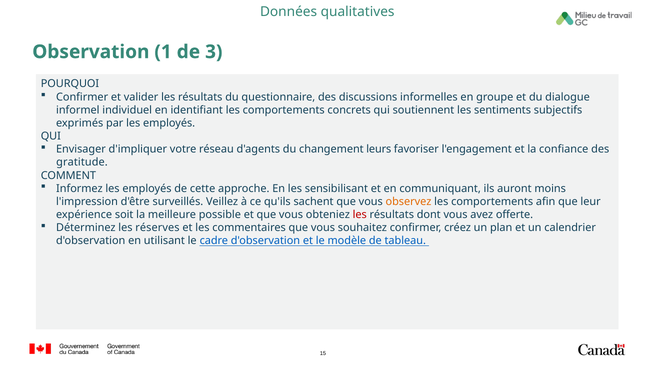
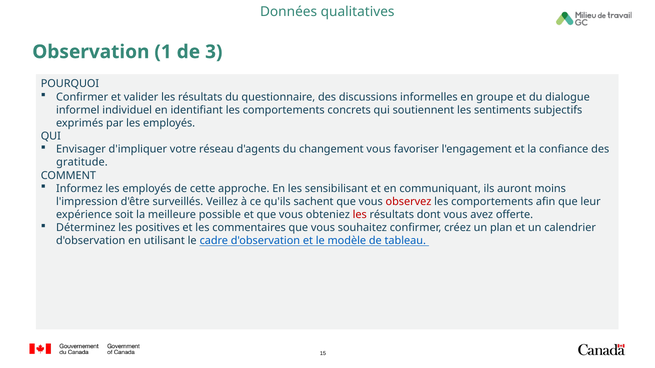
changement leurs: leurs -> vous
observez colour: orange -> red
réserves: réserves -> positives
